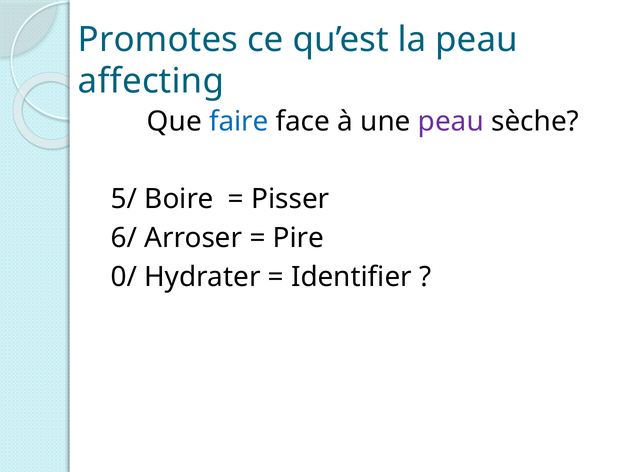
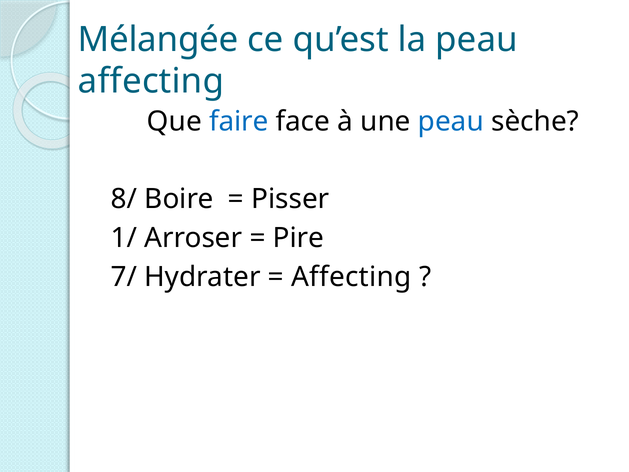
Promotes: Promotes -> Mélangée
peau at (451, 121) colour: purple -> blue
5/: 5/ -> 8/
6/: 6/ -> 1/
0/: 0/ -> 7/
Identifier at (351, 277): Identifier -> Affecting
